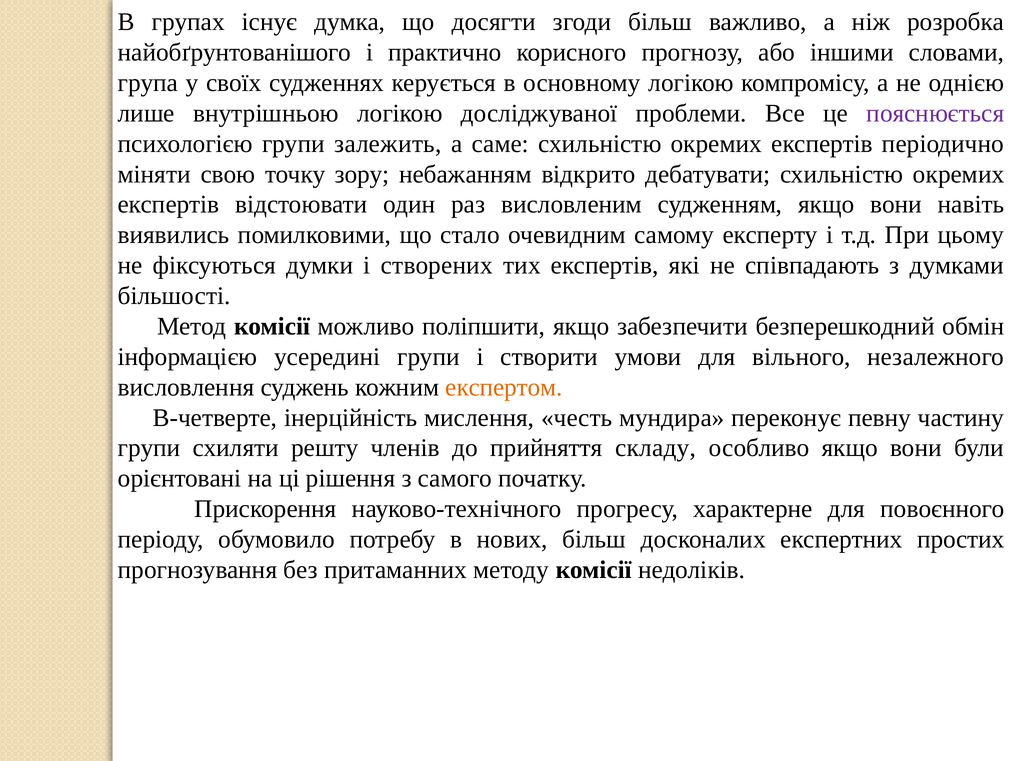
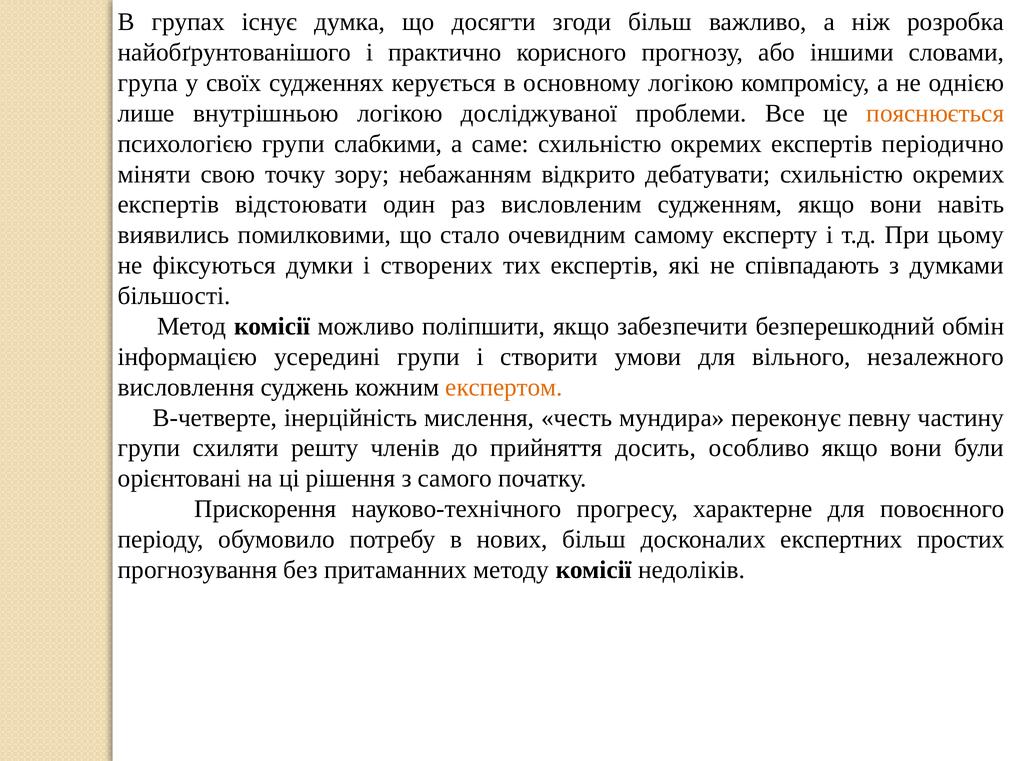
пояснюється colour: purple -> orange
залежить: залежить -> слабкими
складу: складу -> досить
